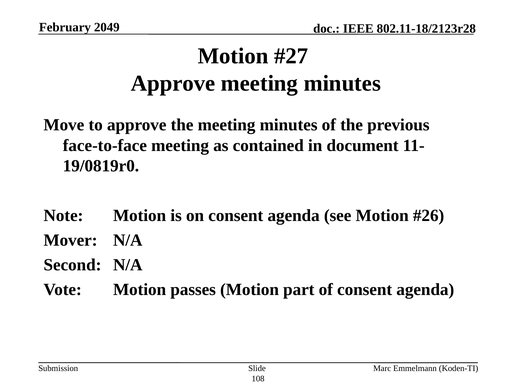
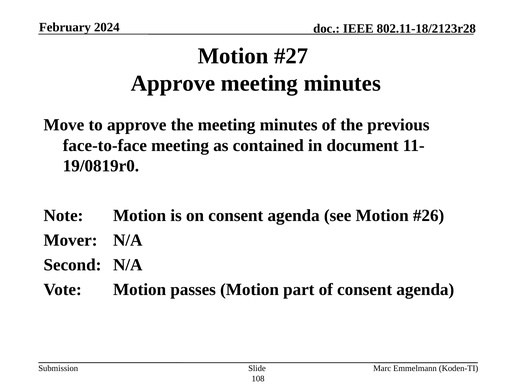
2049: 2049 -> 2024
